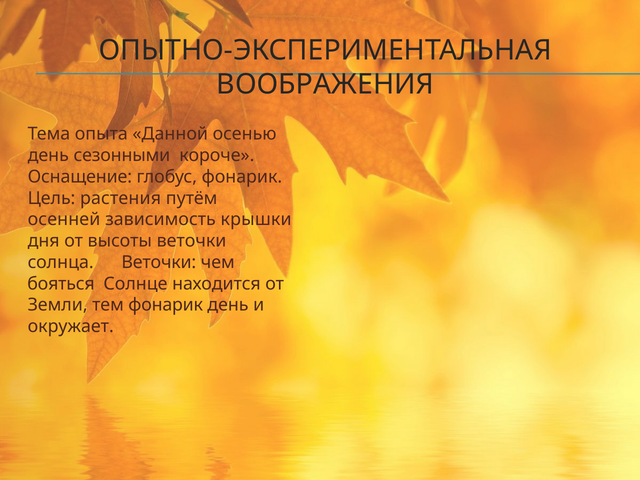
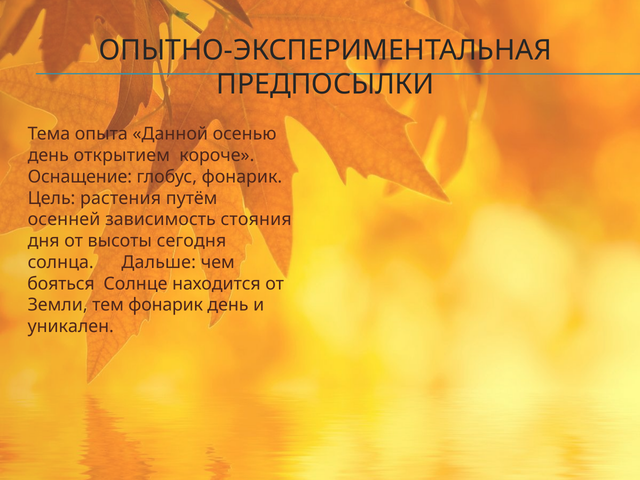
ВООБРАЖЕНИЯ: ВООБРАЖЕНИЯ -> ПРЕДПОСЫЛКИ
сезонными: сезонными -> открытием
крышки: крышки -> стояния
высоты веточки: веточки -> сегодня
солнца Веточки: Веточки -> Дальше
окружает: окружает -> уникален
